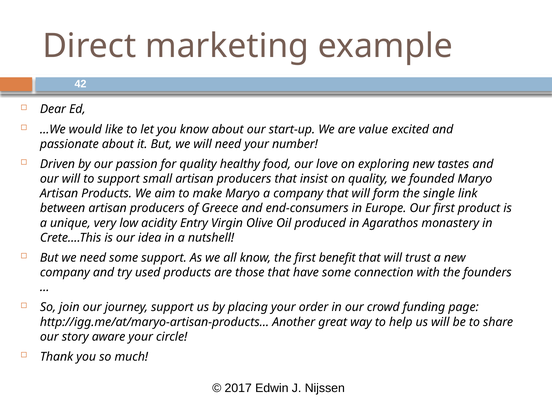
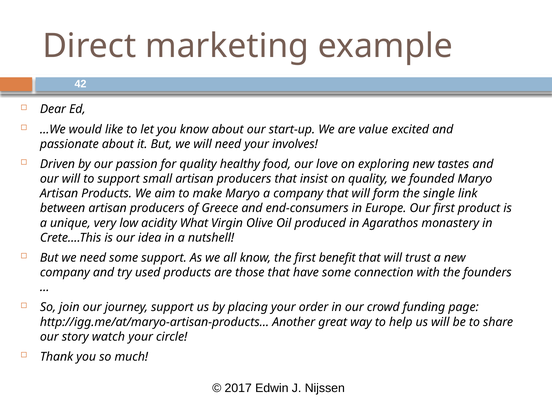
number: number -> involves
Entry: Entry -> What
aware: aware -> watch
